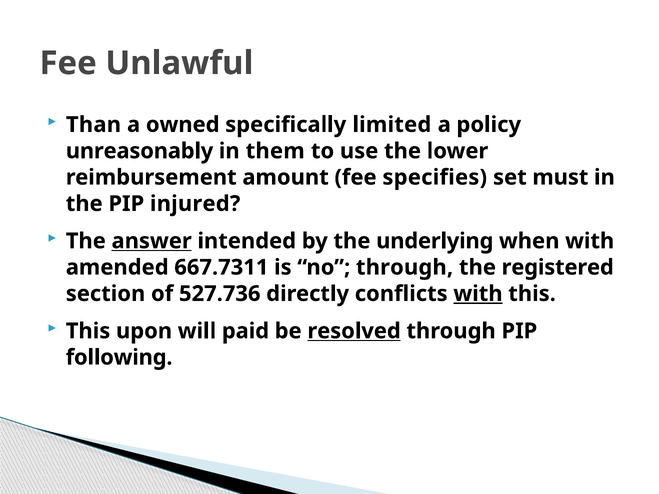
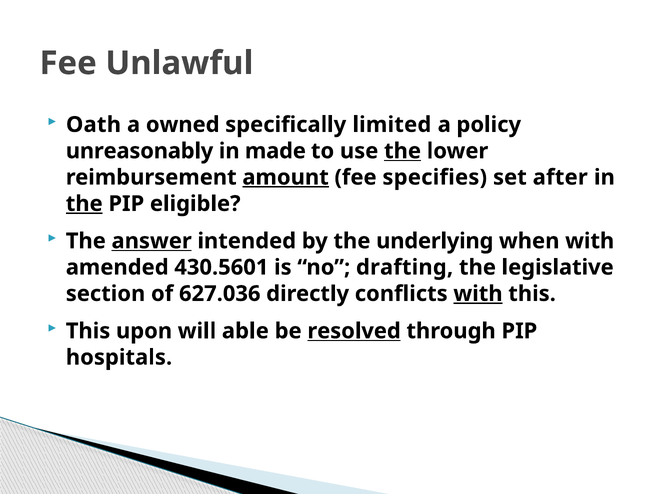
Than: Than -> Oath
them: them -> made
the at (403, 151) underline: none -> present
amount underline: none -> present
must: must -> after
the at (84, 204) underline: none -> present
injured: injured -> eligible
667.7311: 667.7311 -> 430.5601
no through: through -> drafting
registered: registered -> legislative
527.736: 527.736 -> 627.036
paid: paid -> able
following: following -> hospitals
